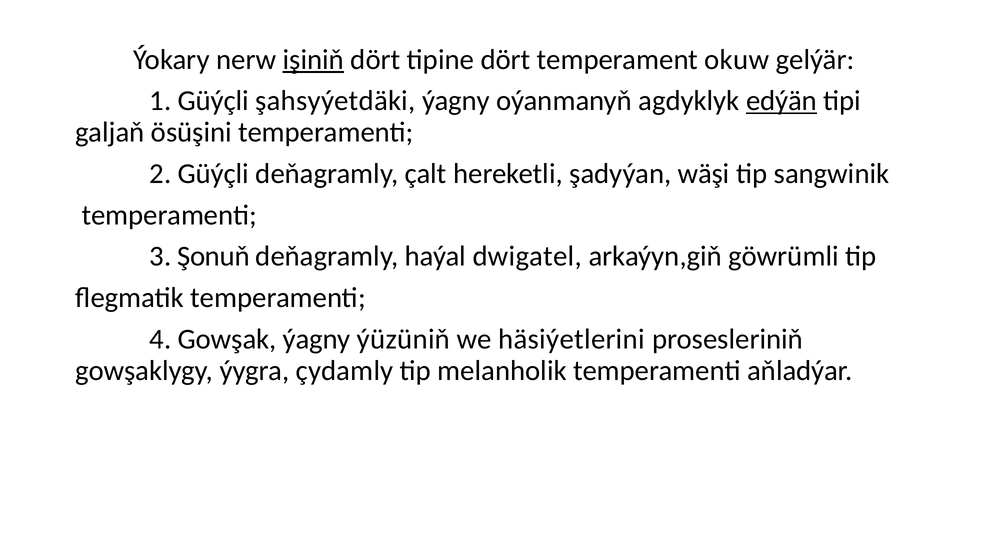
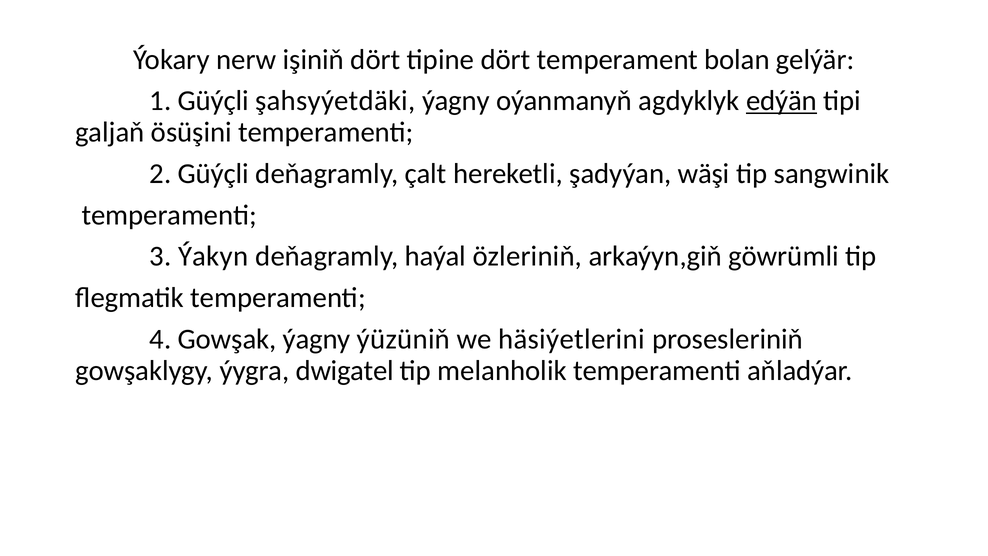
işiniň underline: present -> none
okuw: okuw -> bolan
Şonuň: Şonuň -> Ýakyn
dwigatel: dwigatel -> özleriniň
çydamly: çydamly -> dwigatel
